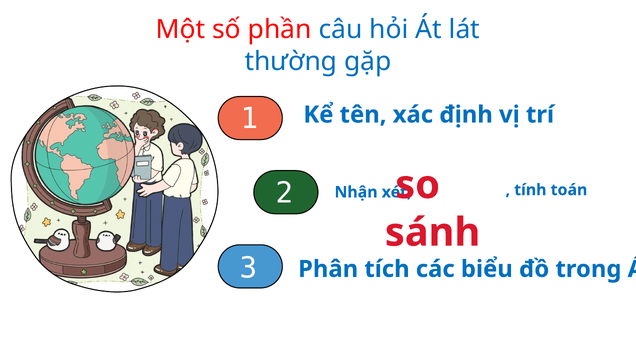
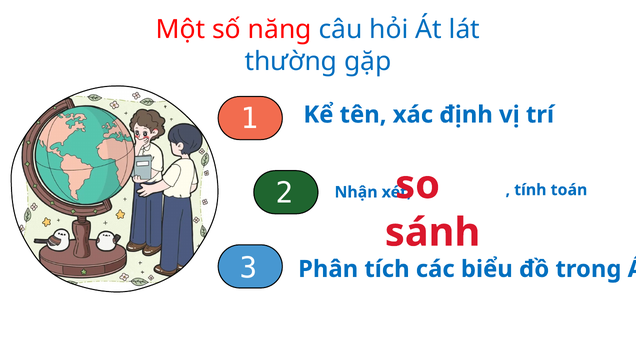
phần: phần -> năng
